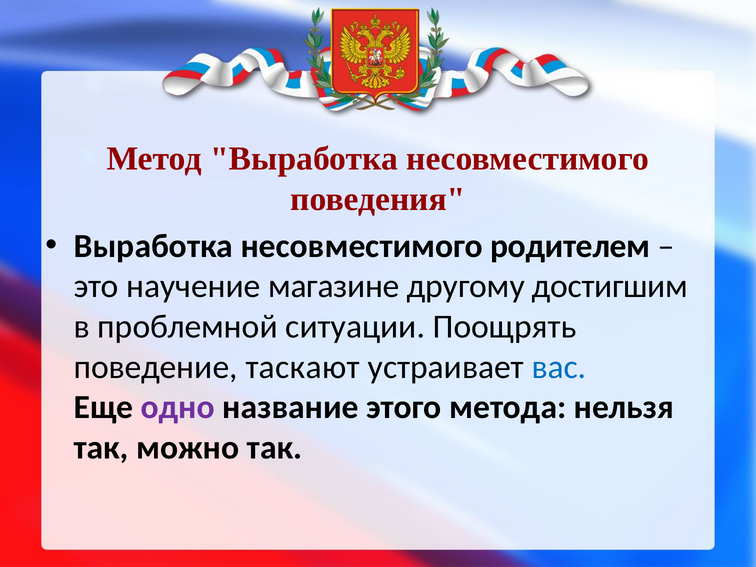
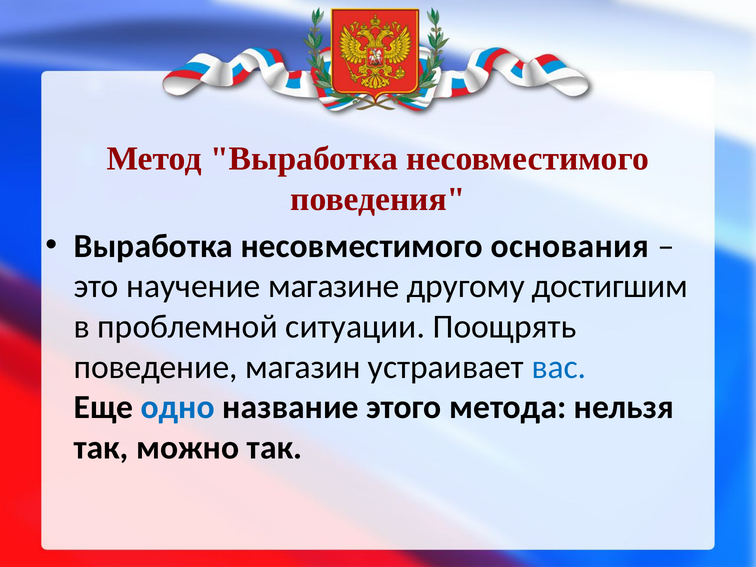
родителем: родителем -> основания
таскают: таскают -> магазин
одно colour: purple -> blue
